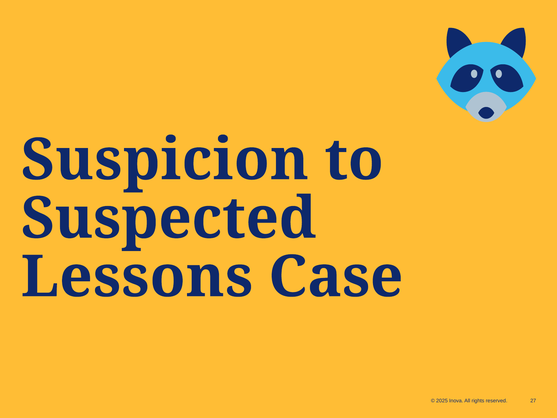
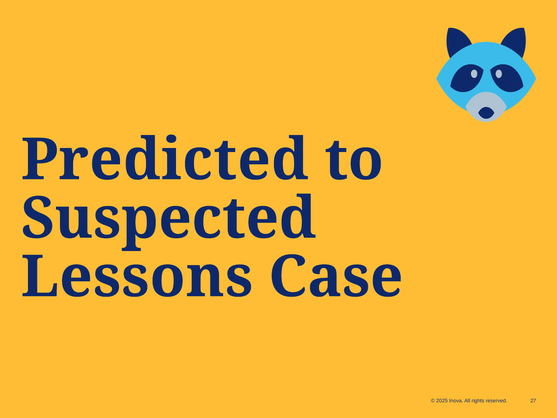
Suspicion: Suspicion -> Predicted
